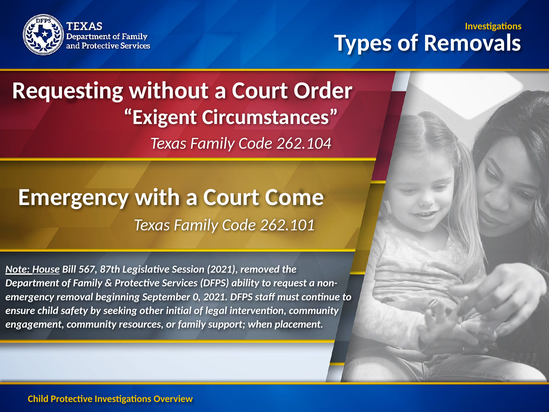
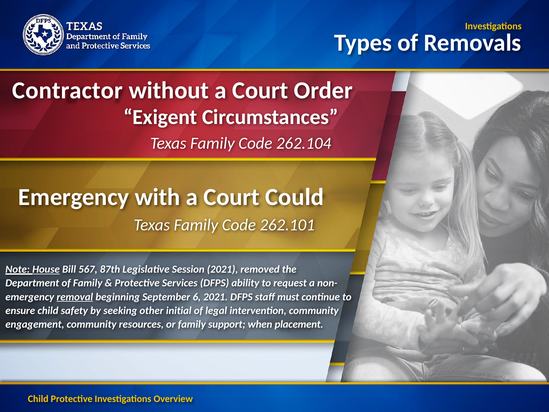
Requesting: Requesting -> Contractor
Come: Come -> Could
removal underline: none -> present
0: 0 -> 6
